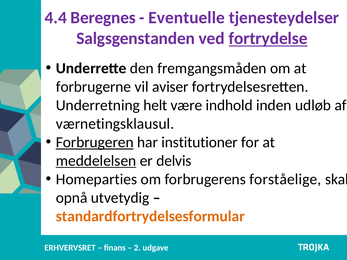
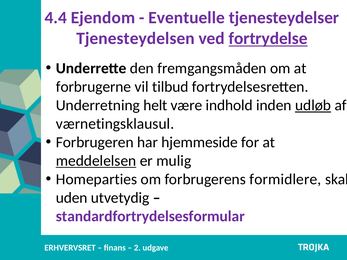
Beregnes: Beregnes -> Ejendom
Salgsgenstanden: Salgsgenstanden -> Tjenesteydelsen
aviser: aviser -> tilbud
udløb underline: none -> present
Forbrugeren underline: present -> none
institutioner: institutioner -> hjemmeside
delvis: delvis -> mulig
forståelige: forståelige -> formidlere
opnå: opnå -> uden
standardfortrydelsesformular colour: orange -> purple
